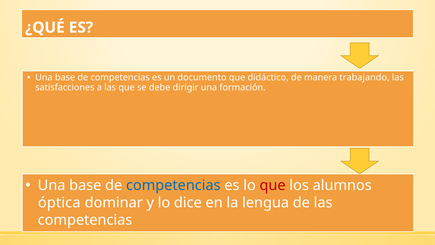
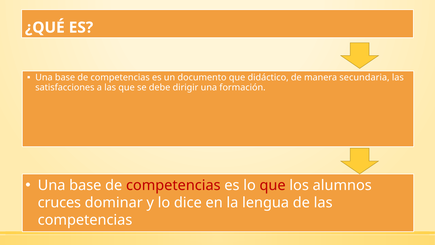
trabajando: trabajando -> secundaria
competencias at (173, 185) colour: blue -> red
óptica: óptica -> cruces
